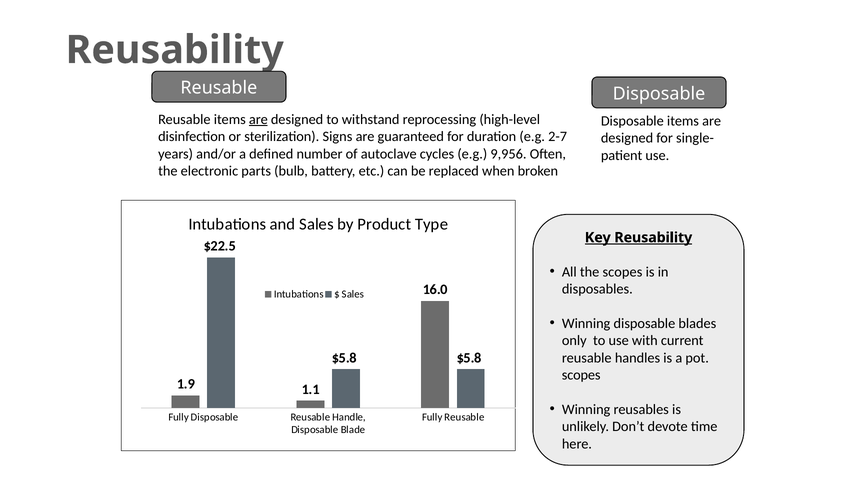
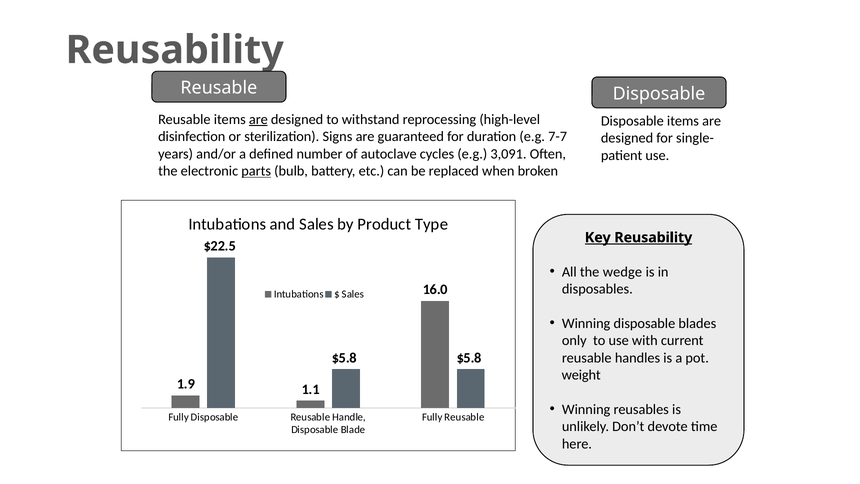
2-7: 2-7 -> 7-7
9,956: 9,956 -> 3,091
parts underline: none -> present
the scopes: scopes -> wedge
scopes at (581, 375): scopes -> weight
